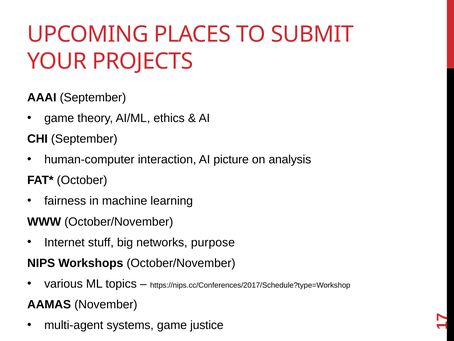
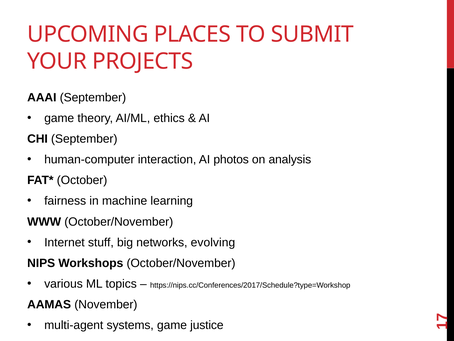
picture: picture -> photos
purpose: purpose -> evolving
